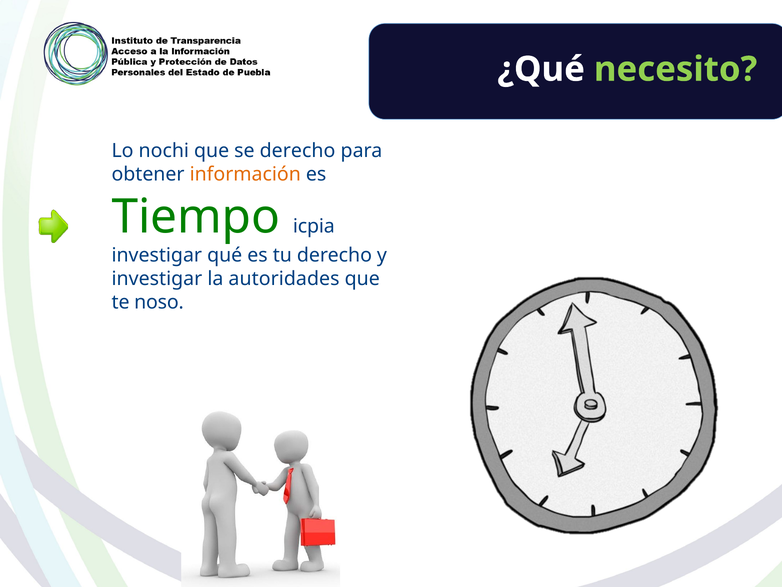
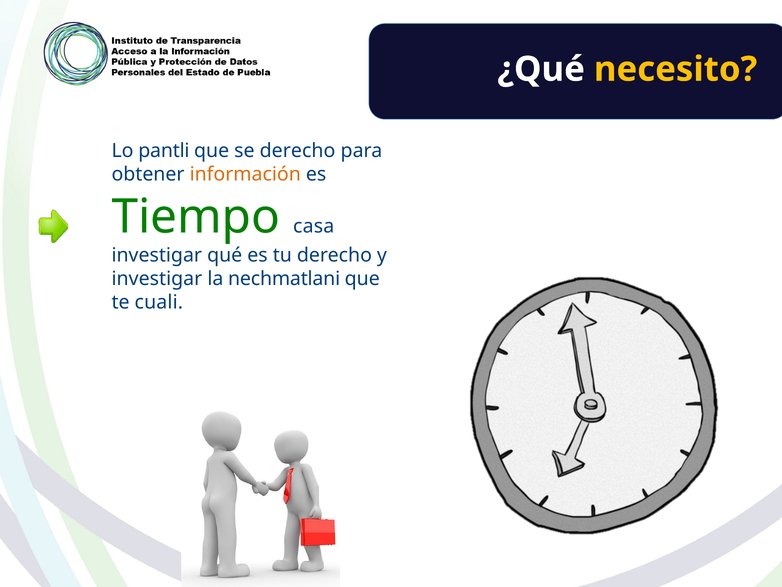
necesito colour: light green -> yellow
nochi: nochi -> pantli
icpia: icpia -> casa
autoridades: autoridades -> nechmatlani
noso: noso -> cuali
